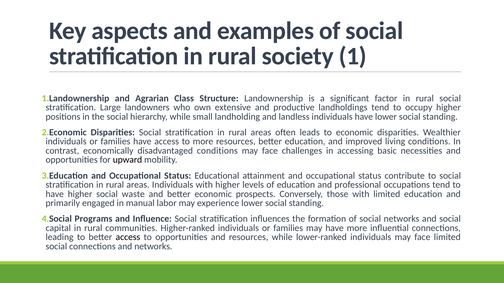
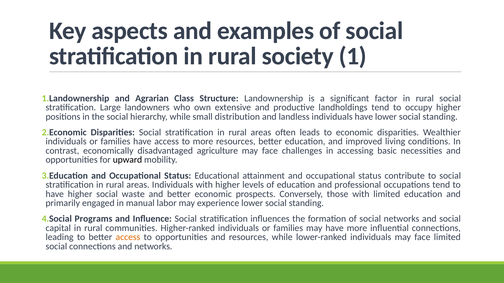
landholding: landholding -> distribution
disadvantaged conditions: conditions -> agriculture
access at (128, 238) colour: black -> orange
